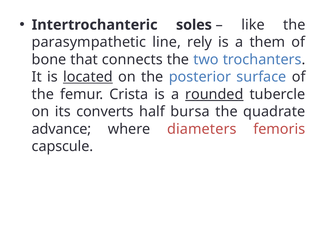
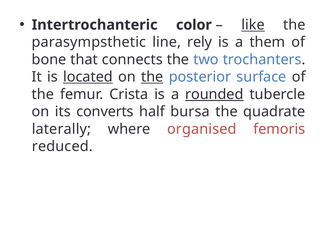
soles: soles -> color
like underline: none -> present
parasympathetic: parasympathetic -> parasympsthetic
the at (152, 77) underline: none -> present
advance: advance -> laterally
diameters: diameters -> organised
capscule: capscule -> reduced
